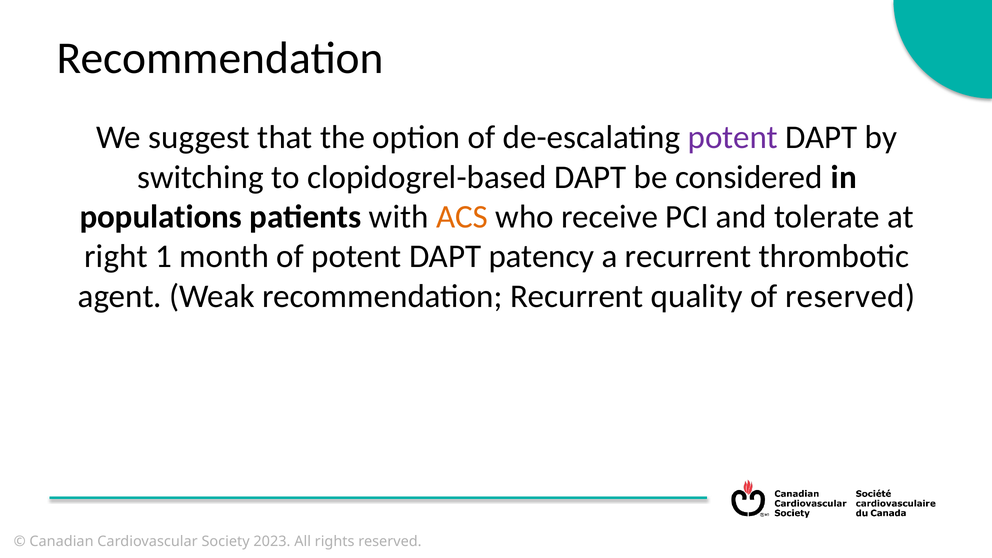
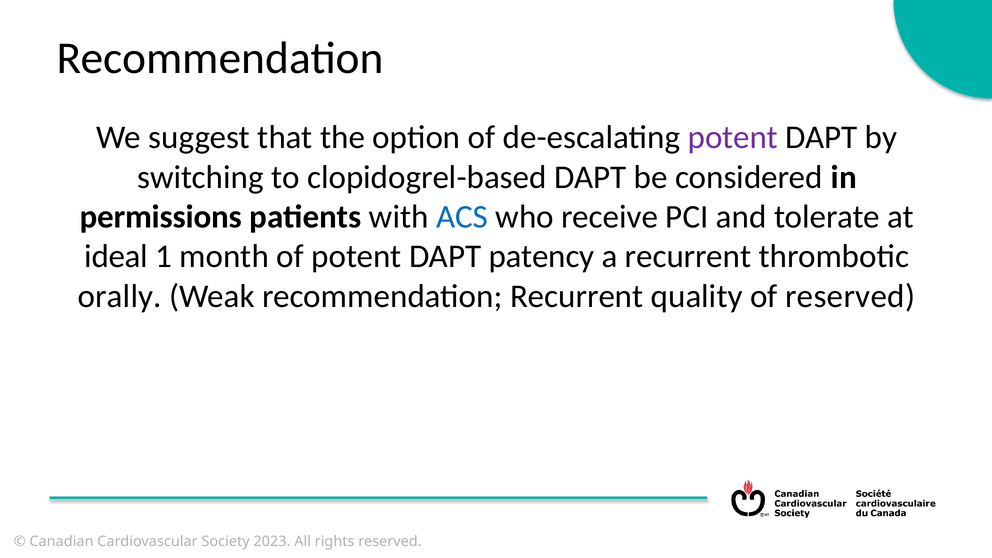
populations: populations -> permissions
ACS colour: orange -> blue
right: right -> ideal
agent: agent -> orally
